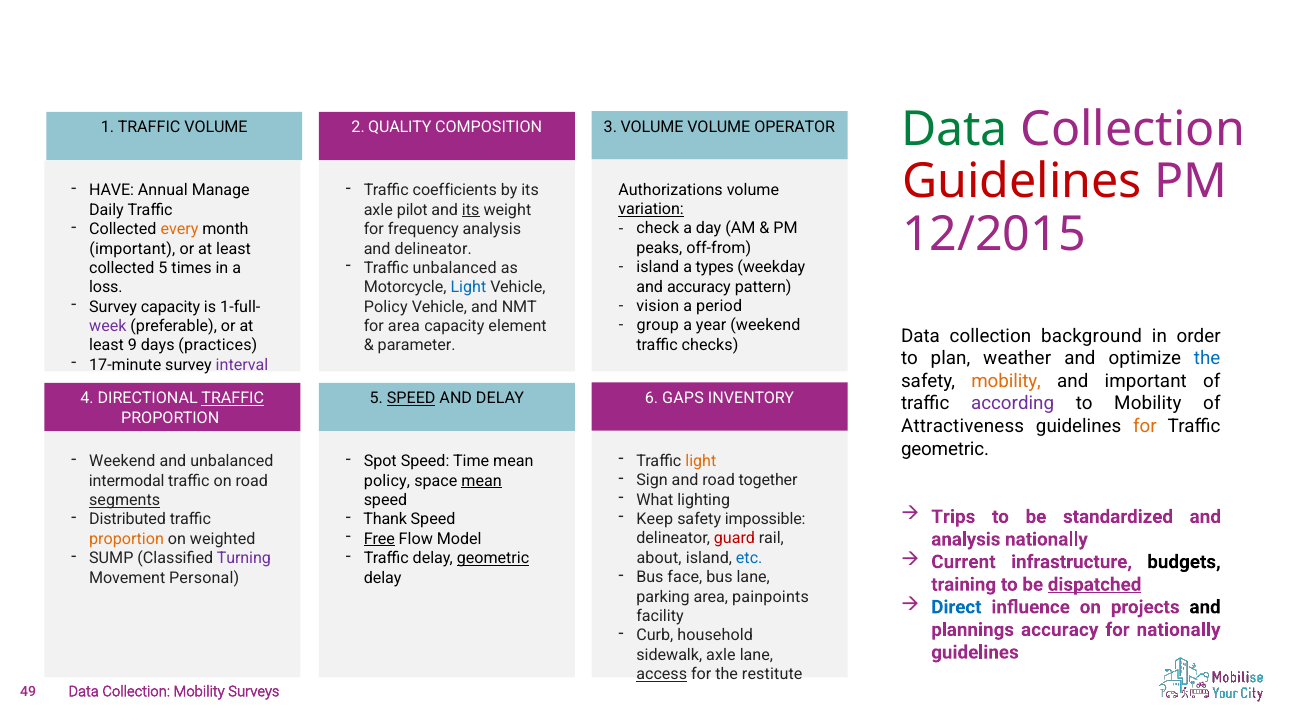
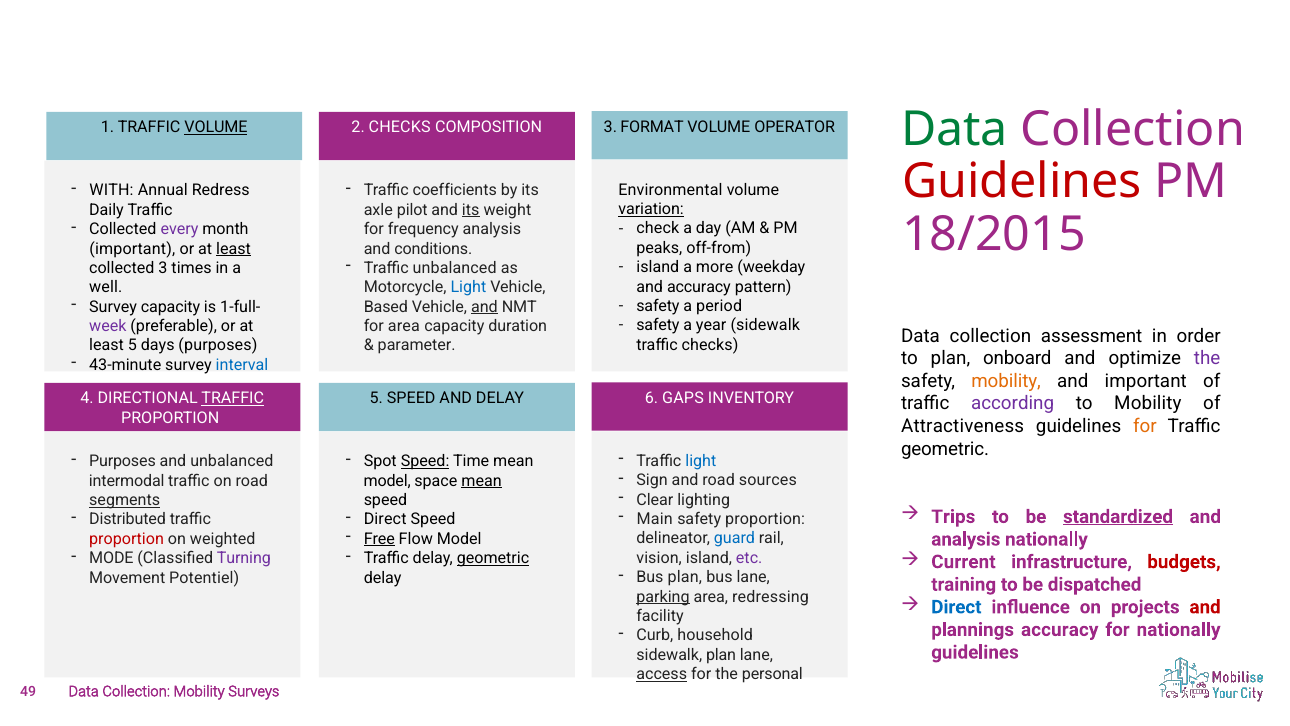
3 VOLUME: VOLUME -> FORMAT
VOLUME at (216, 127) underline: none -> present
2 QUALITY: QUALITY -> CHECKS
HAVE: HAVE -> WITH
Manage: Manage -> Redress
Authorizations: Authorizations -> Environmental
12/2015: 12/2015 -> 18/2015
every colour: orange -> purple
least at (234, 249) underline: none -> present
and delineator: delineator -> conditions
types: types -> more
collected 5: 5 -> 3
loss: loss -> well
vision at (658, 306): vision -> safety
Policy at (386, 307): Policy -> Based
and at (484, 307) underline: none -> present
group at (658, 325): group -> safety
year weekend: weekend -> sidewalk
element: element -> duration
background: background -> assessment
least 9: 9 -> 5
days practices: practices -> purposes
weather: weather -> onboard
the at (1207, 358) colour: blue -> purple
17-minute: 17-minute -> 43-minute
interval colour: purple -> blue
SPEED at (411, 398) underline: present -> none
light at (701, 461) colour: orange -> blue
Weekend at (122, 461): Weekend -> Purposes
Speed at (425, 461) underline: none -> present
together: together -> sources
policy at (387, 481): policy -> model
What: What -> Clear
standardized underline: none -> present
Keep: Keep -> Main
safety impossible: impossible -> proportion
Thank at (385, 519): Thank -> Direct
guard colour: red -> blue
proportion at (127, 539) colour: orange -> red
SUMP: SUMP -> MODE
about: about -> vision
etc colour: blue -> purple
budgets colour: black -> red
Bus face: face -> plan
Personal: Personal -> Potentiel
dispatched underline: present -> none
parking underline: none -> present
painpoints: painpoints -> redressing
and at (1205, 607) colour: black -> red
sidewalk axle: axle -> plan
restitute: restitute -> personal
